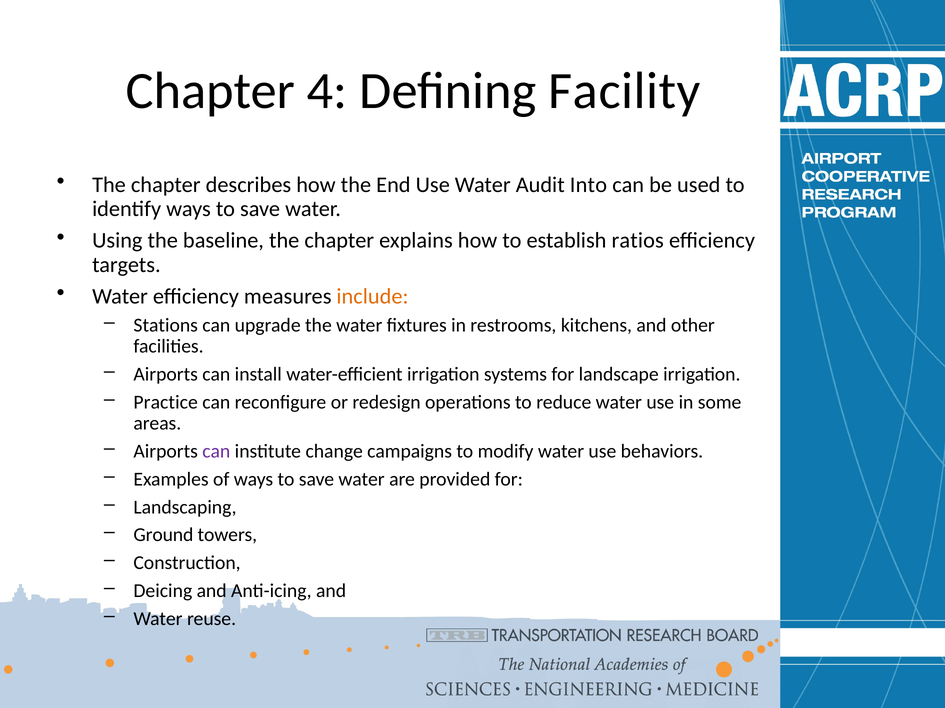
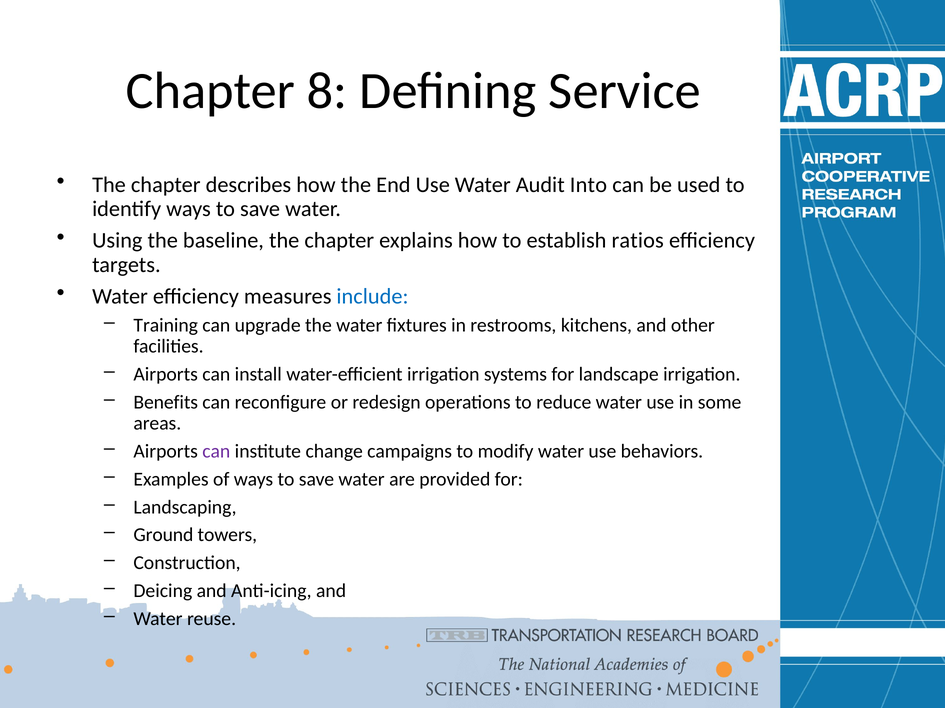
4: 4 -> 8
Facility: Facility -> Service
include colour: orange -> blue
Stations: Stations -> Training
Practice: Practice -> Benefits
